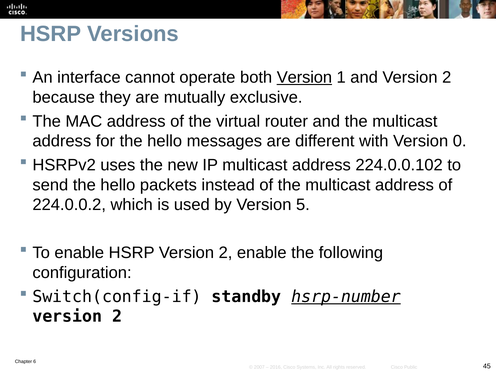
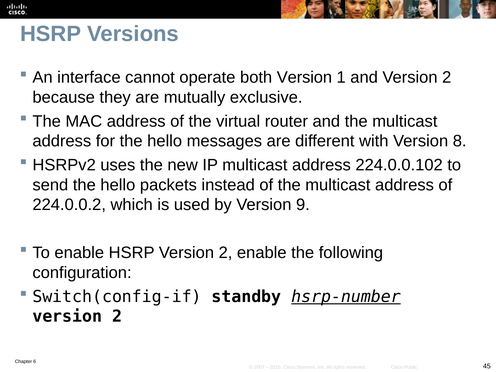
Version at (304, 77) underline: present -> none
0: 0 -> 8
5: 5 -> 9
